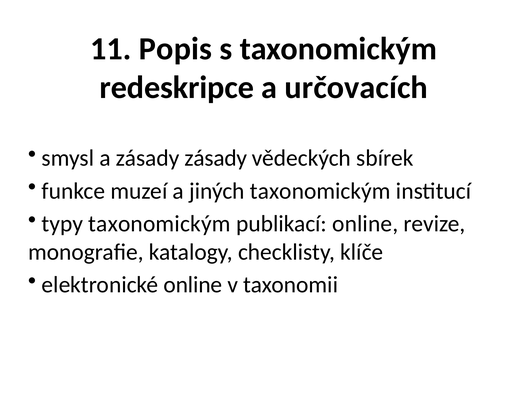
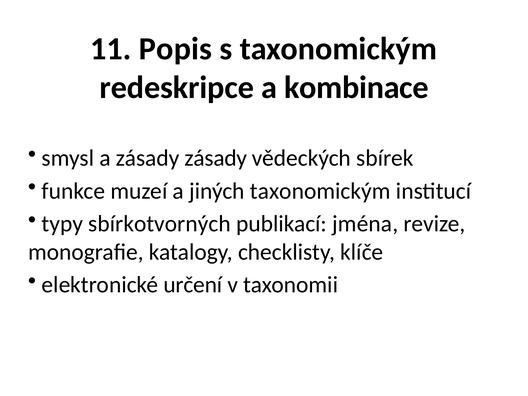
určovacích: určovacích -> kombinace
typy taxonomickým: taxonomickým -> sbírkotvorných
publikací online: online -> jména
elektronické online: online -> určení
